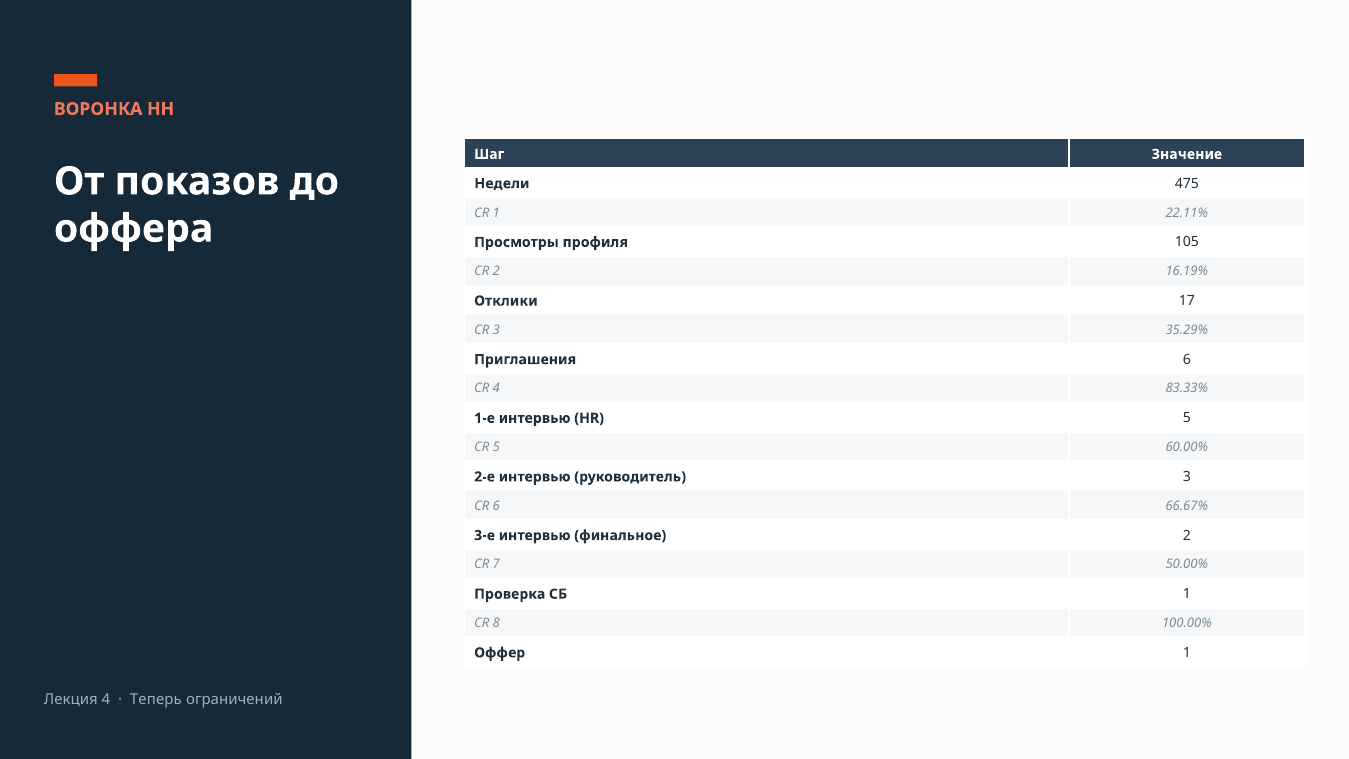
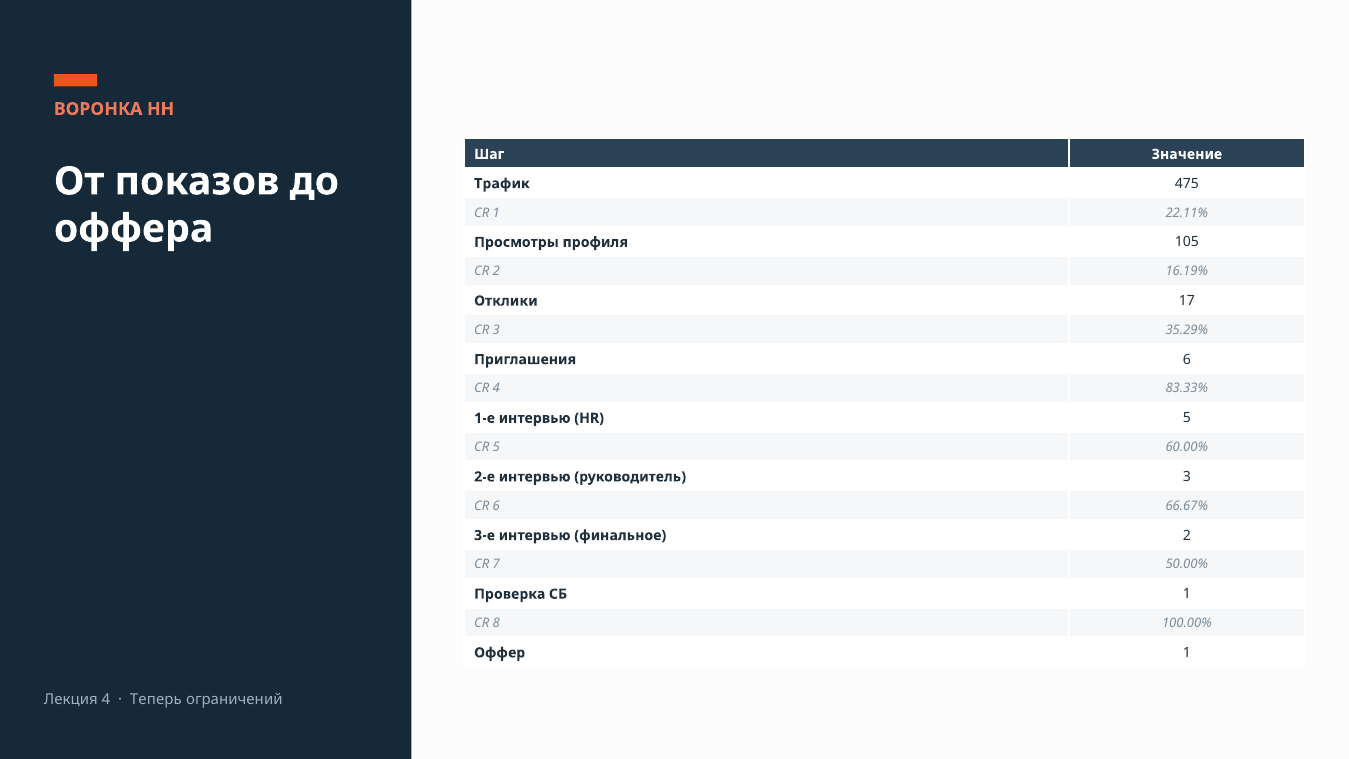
Недели: Недели -> Трафик
